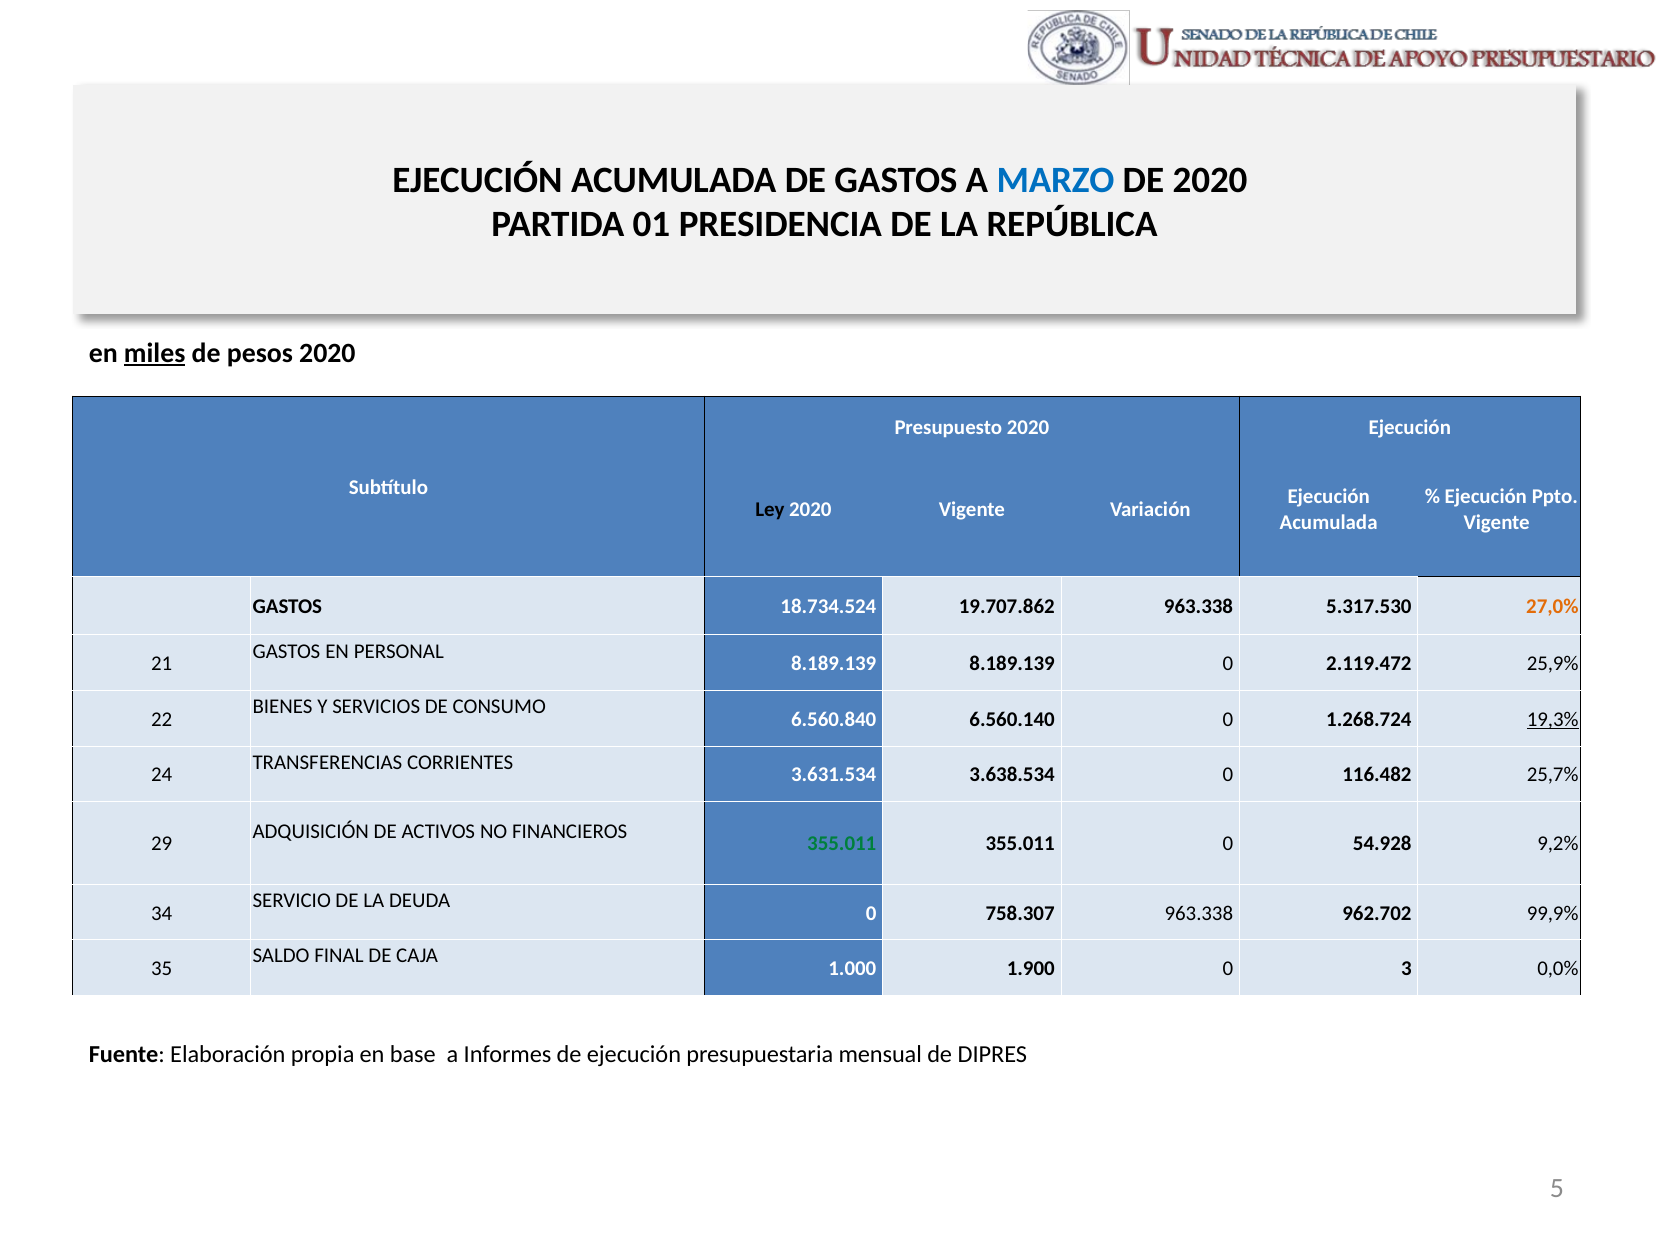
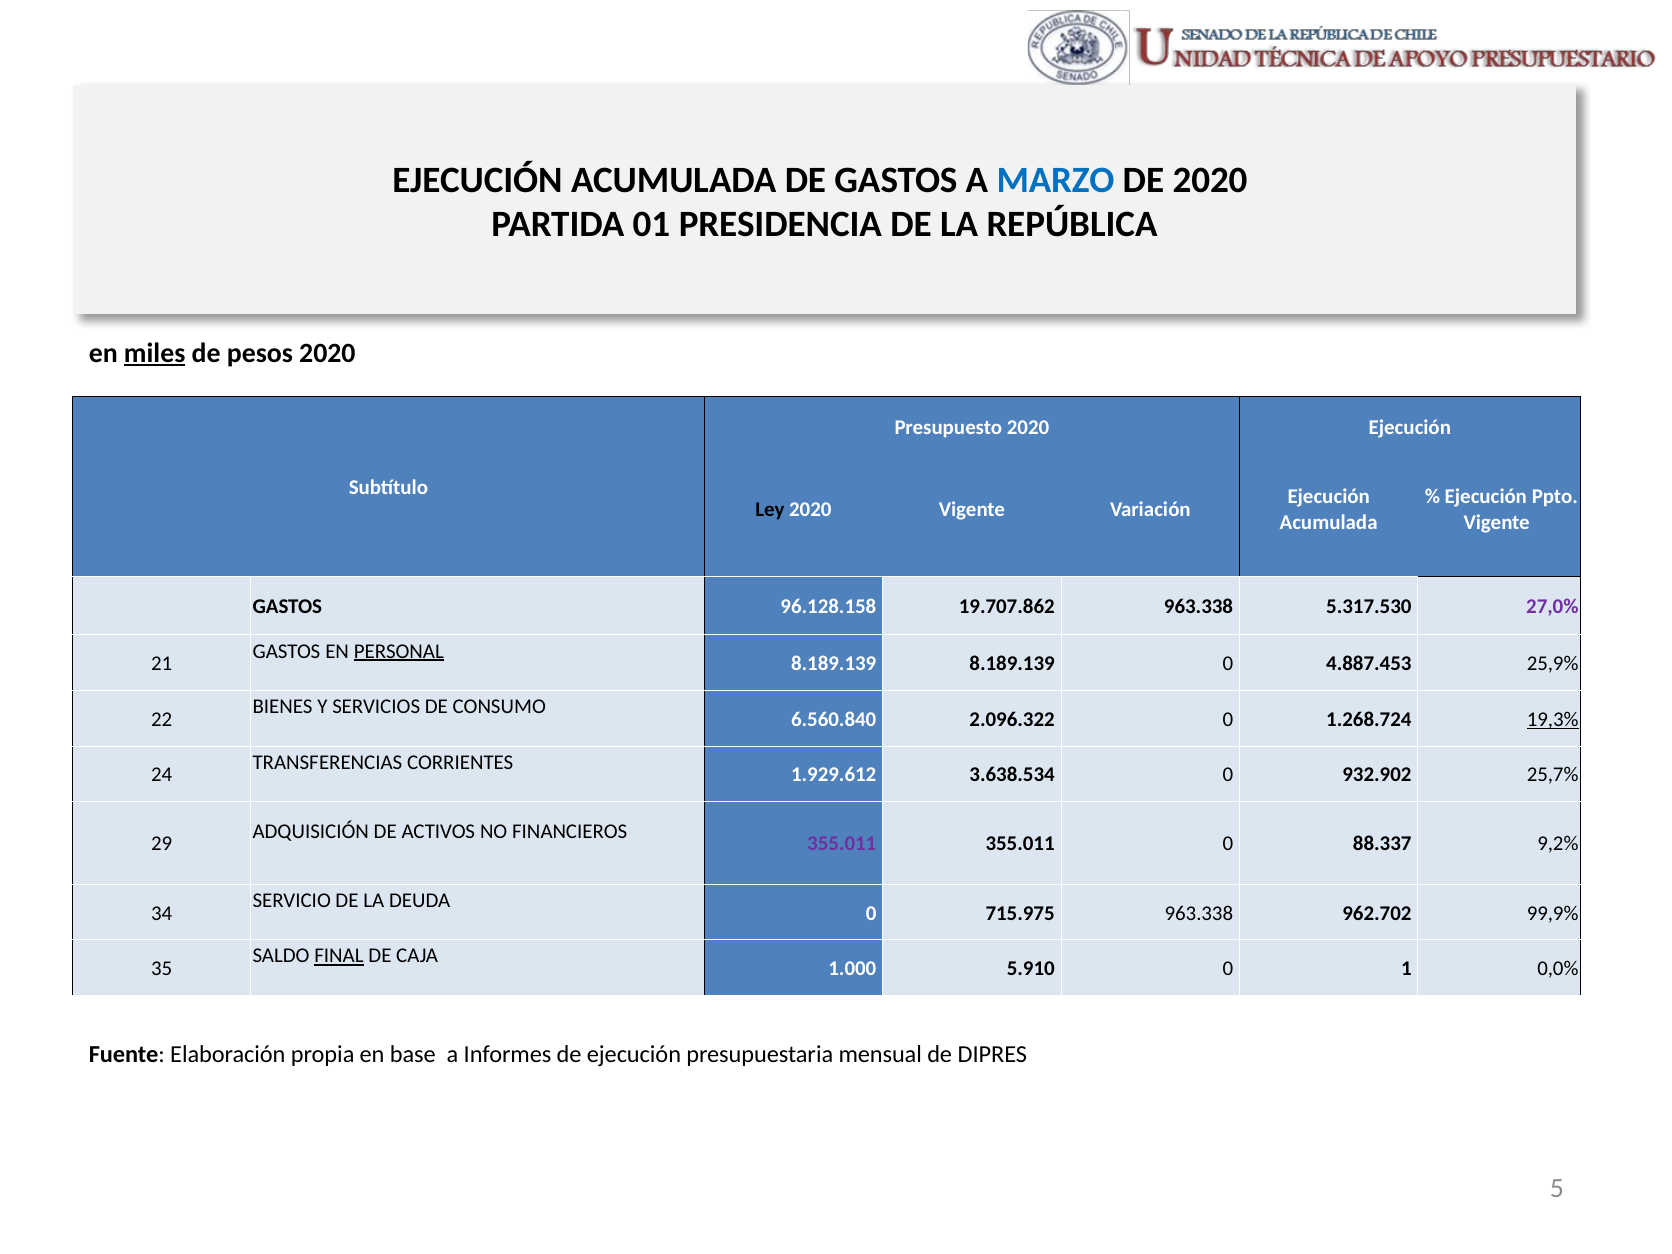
18.734.524: 18.734.524 -> 96.128.158
27,0% colour: orange -> purple
PERSONAL underline: none -> present
2.119.472: 2.119.472 -> 4.887.453
6.560.140: 6.560.140 -> 2.096.322
3.631.534: 3.631.534 -> 1.929.612
116.482: 116.482 -> 932.902
355.011 at (842, 844) colour: green -> purple
54.928: 54.928 -> 88.337
758.307: 758.307 -> 715.975
FINAL underline: none -> present
1.900: 1.900 -> 5.910
3: 3 -> 1
